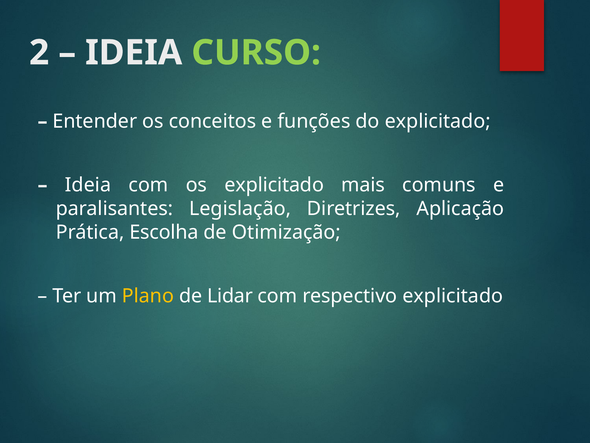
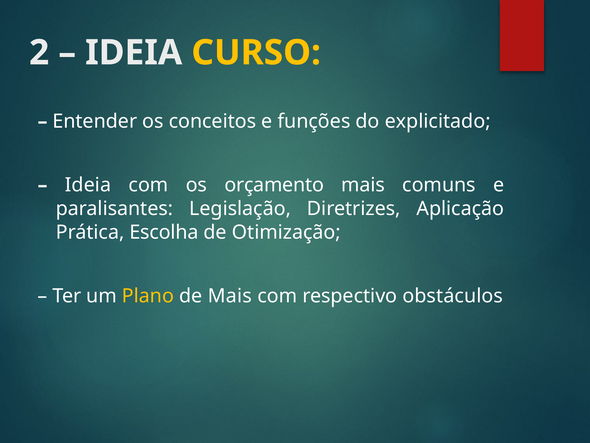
CURSO colour: light green -> yellow
os explicitado: explicitado -> orçamento
de Lidar: Lidar -> Mais
respectivo explicitado: explicitado -> obstáculos
